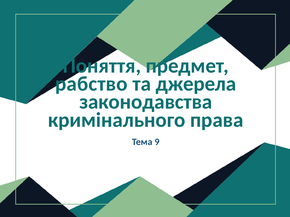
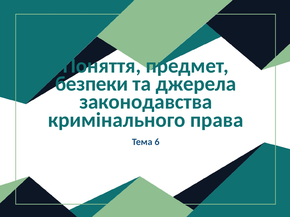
рабство: рабство -> безпеки
9: 9 -> 6
